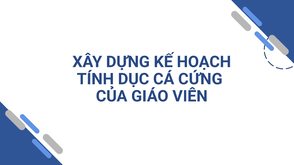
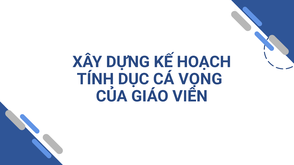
CỨNG: CỨNG -> VỌNG
